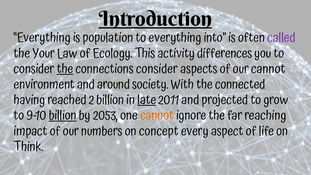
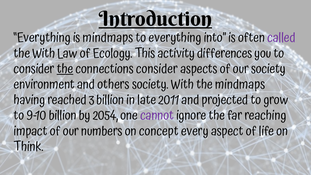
is population: population -> mindmaps
the Your: Your -> With
our cannot: cannot -> society
around: around -> others
the connected: connected -> mindmaps
2: 2 -> 3
late underline: present -> none
billion at (63, 115) underline: present -> none
2053: 2053 -> 2054
cannot at (157, 115) colour: orange -> purple
